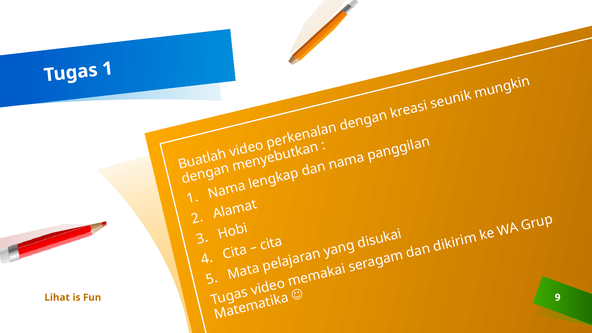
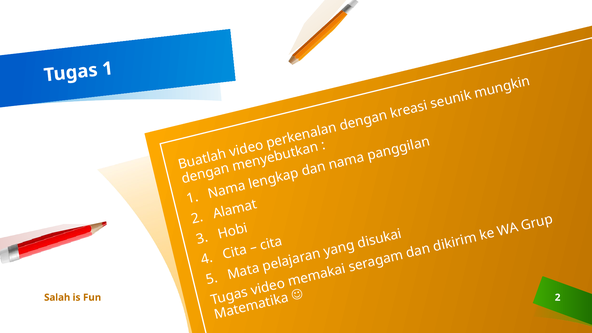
Lihat: Lihat -> Salah
Fun 9: 9 -> 2
